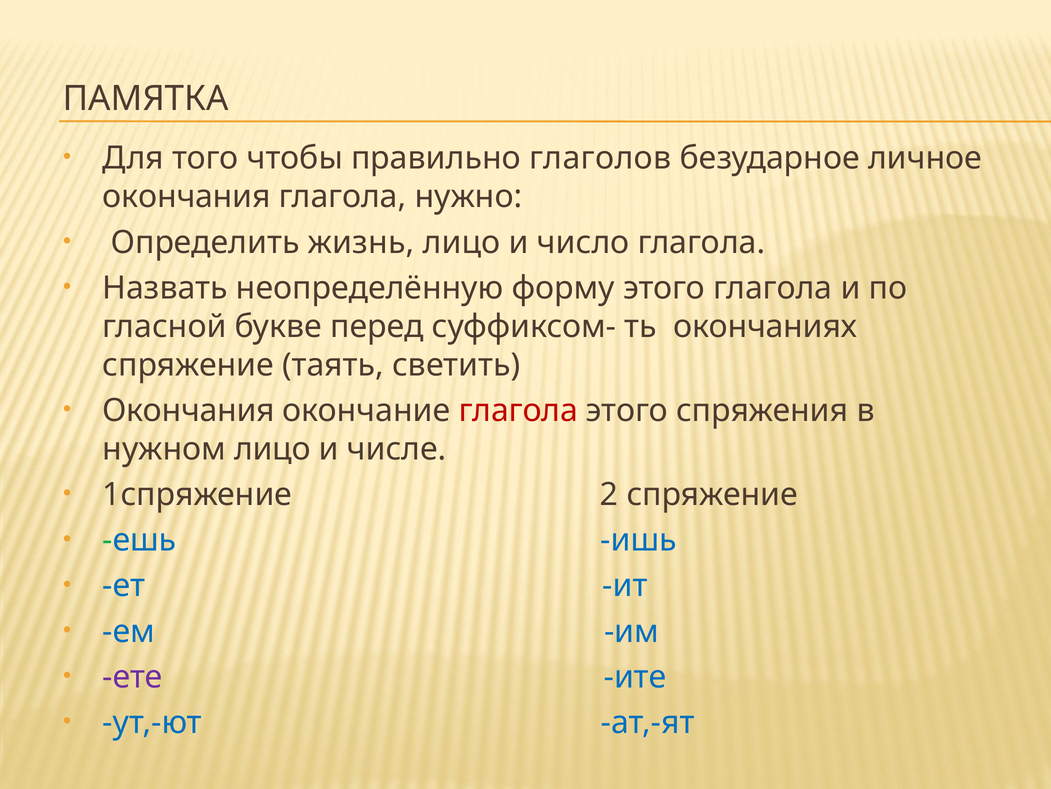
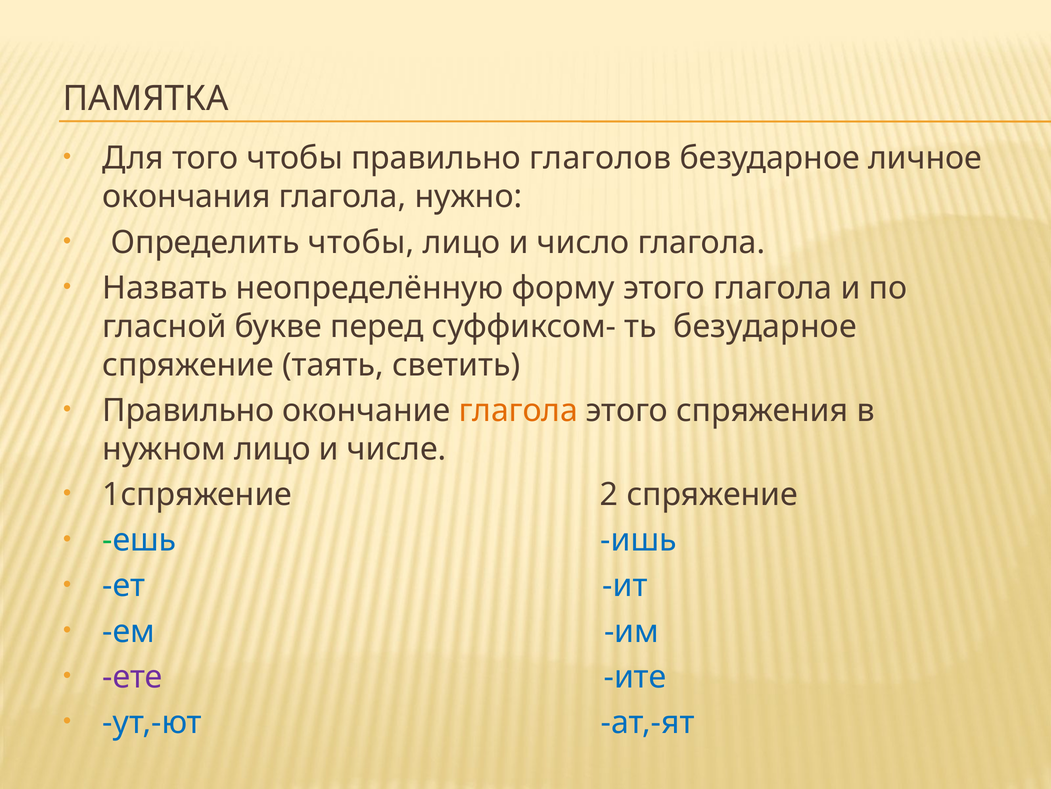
Определить жизнь: жизнь -> чтобы
ть окончаниях: окончаниях -> безударное
Окончания at (188, 410): Окончания -> Правильно
глагола at (518, 410) colour: red -> orange
